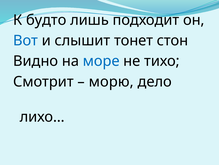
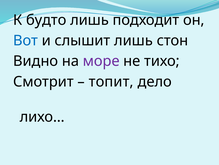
слышит тонет: тонет -> лишь
море colour: blue -> purple
морю: морю -> топит
